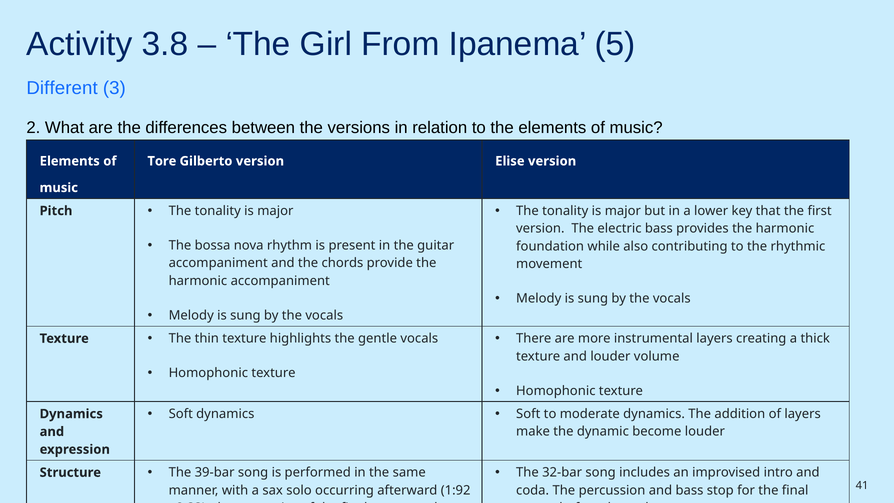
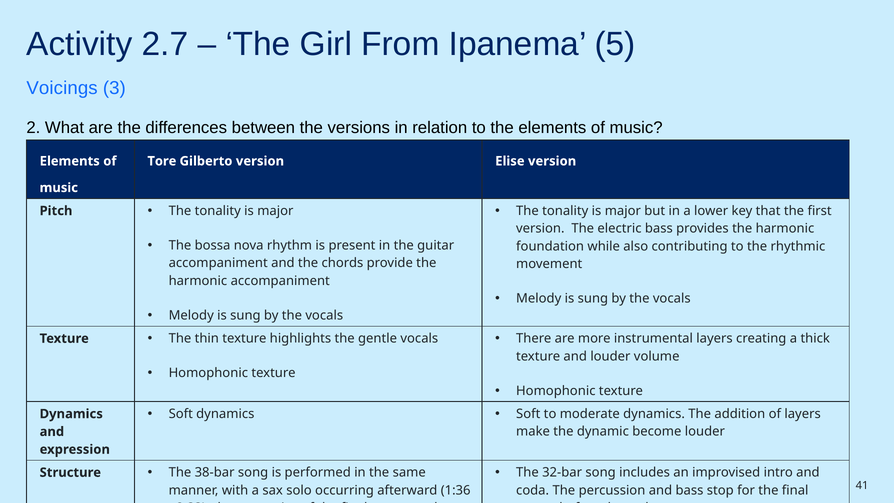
3.8: 3.8 -> 2.7
Different: Different -> Voicings
39-bar: 39-bar -> 38-bar
1:92: 1:92 -> 1:36
